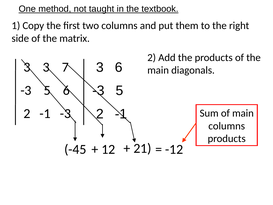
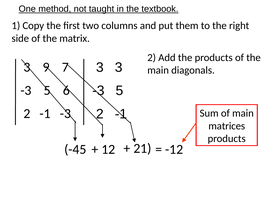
3 6: 6 -> 3
3 3: 3 -> 9
columns at (227, 126): columns -> matrices
